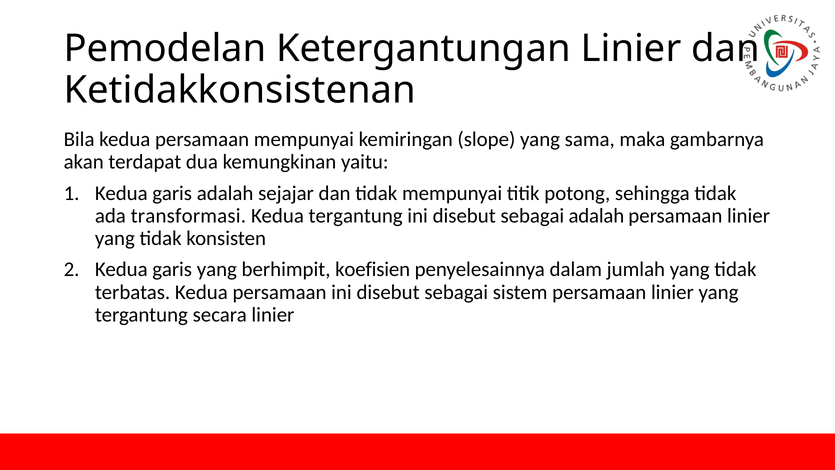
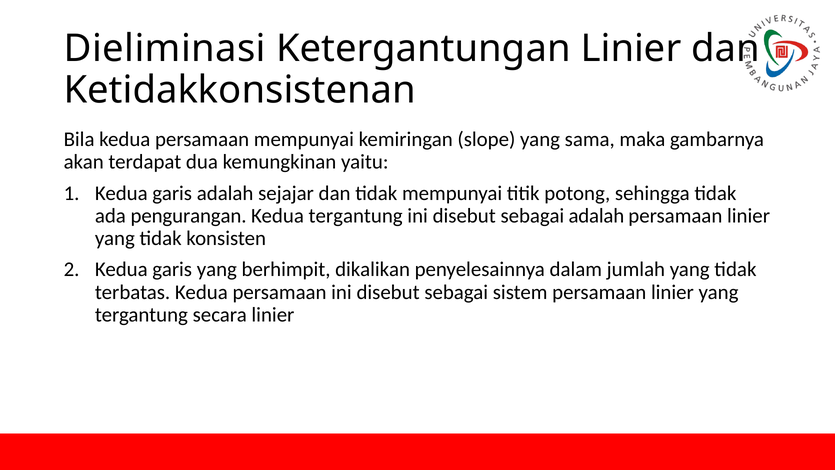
Pemodelan: Pemodelan -> Dieliminasi
transformasi: transformasi -> pengurangan
koefisien: koefisien -> dikalikan
